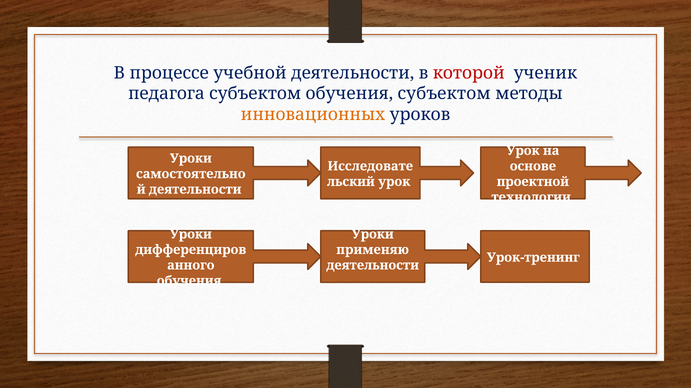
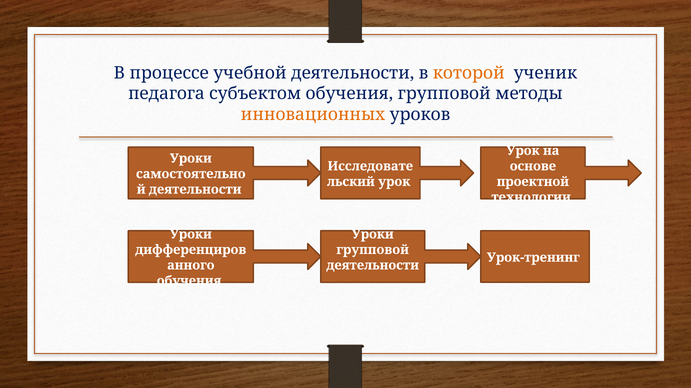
которой colour: red -> orange
обучения субъектом: субъектом -> групповой
применяю at (373, 250): применяю -> групповой
